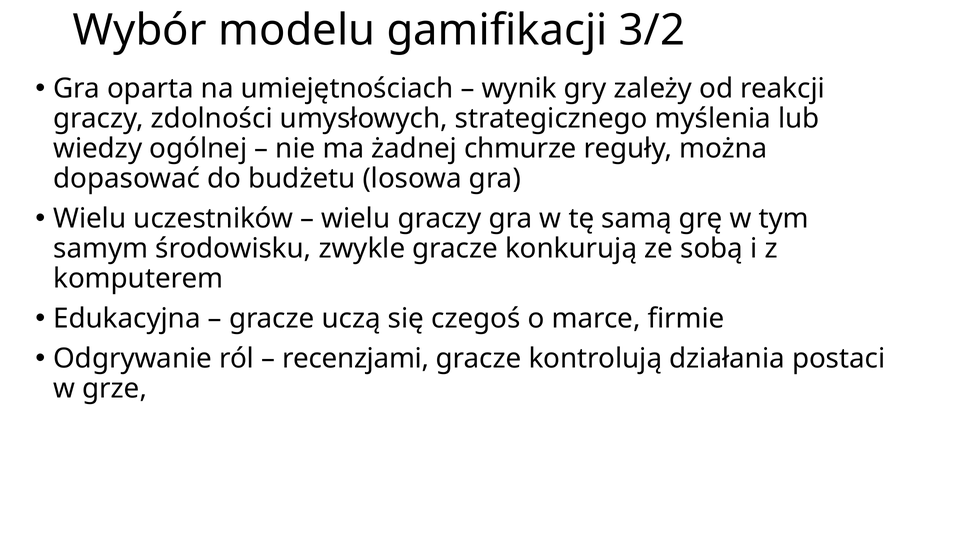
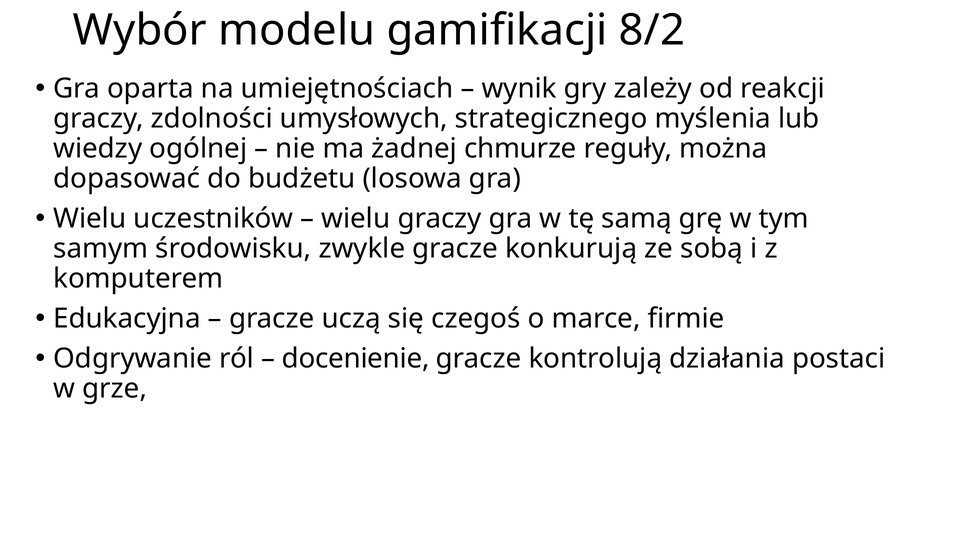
3/2: 3/2 -> 8/2
recenzjami: recenzjami -> docenienie
